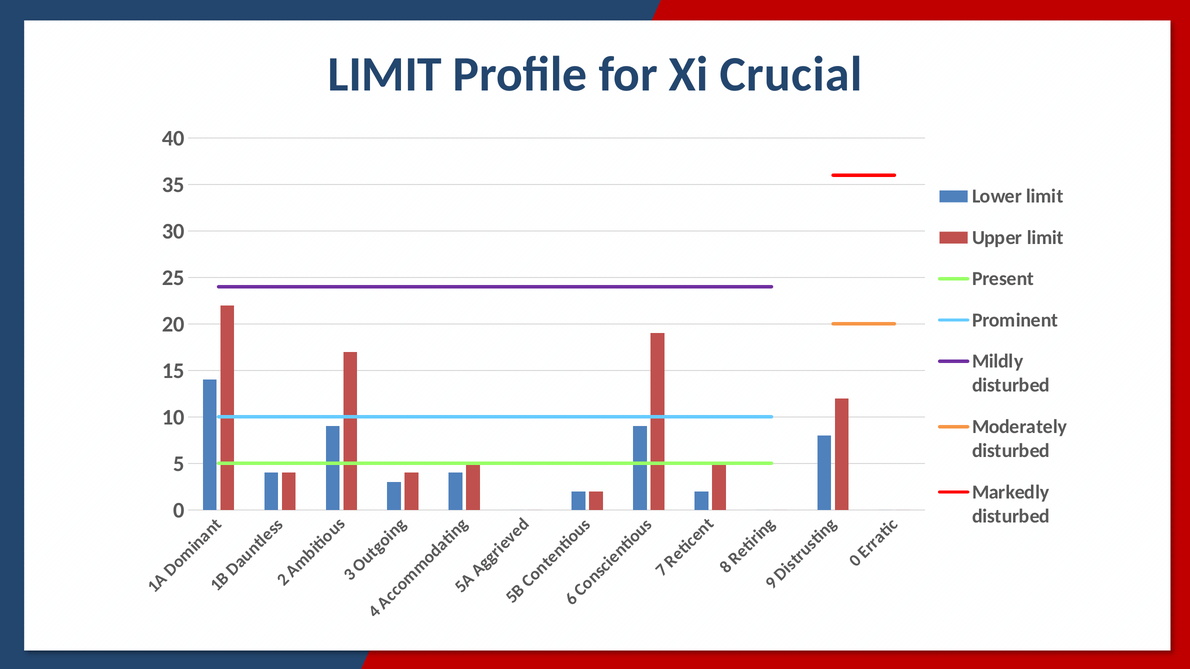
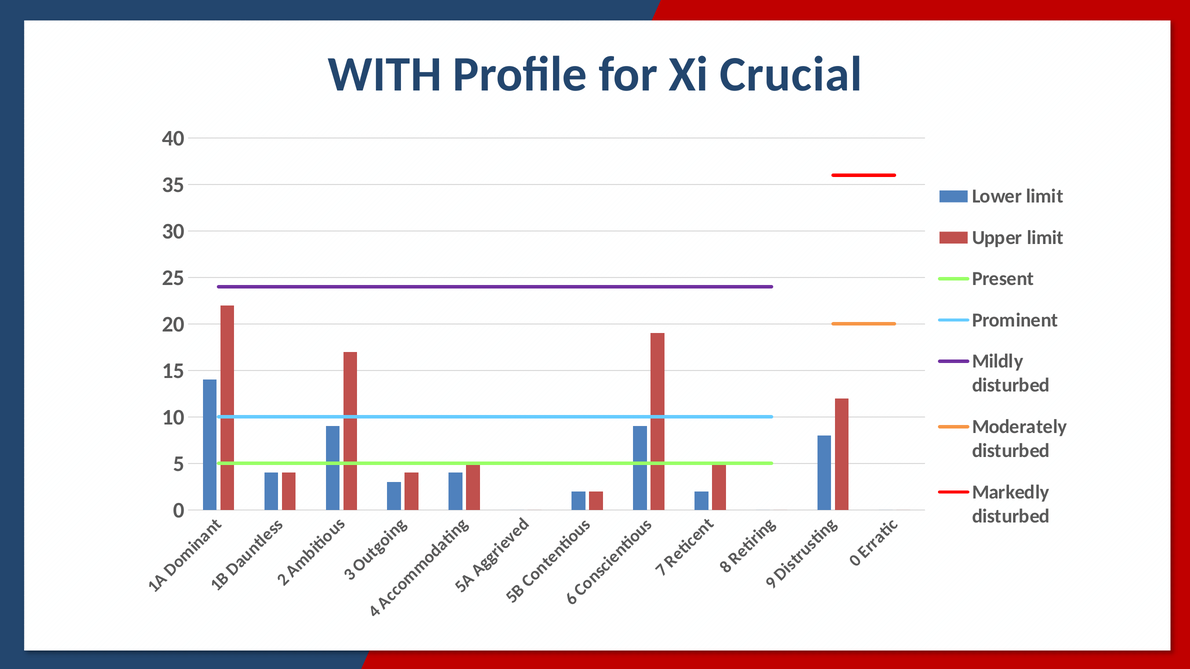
LIMIT at (385, 74): LIMIT -> WITH
